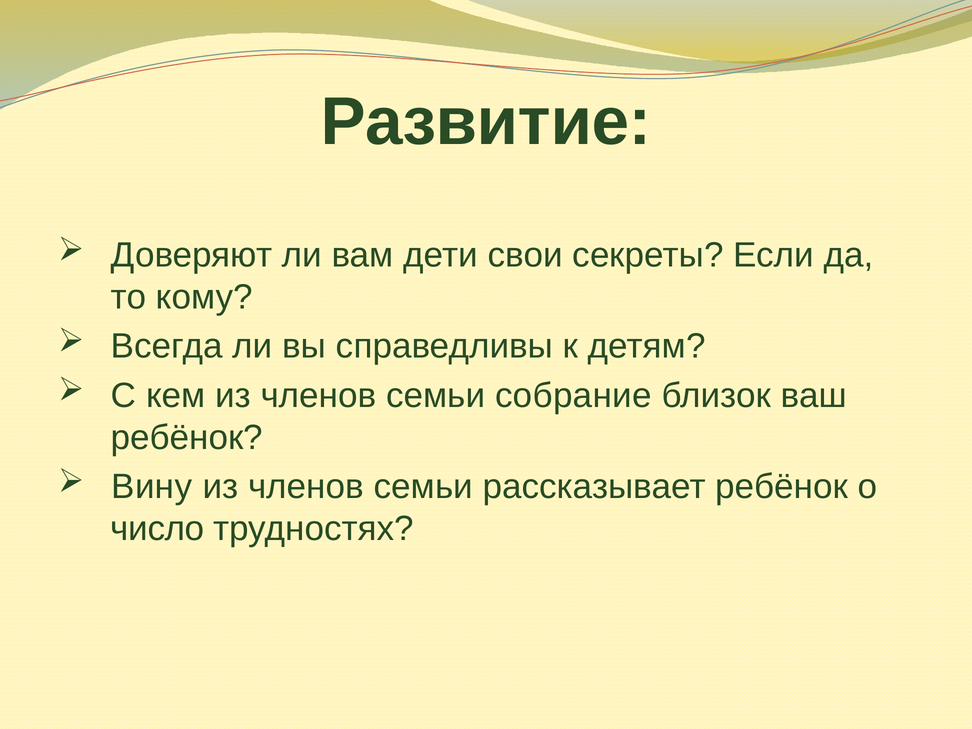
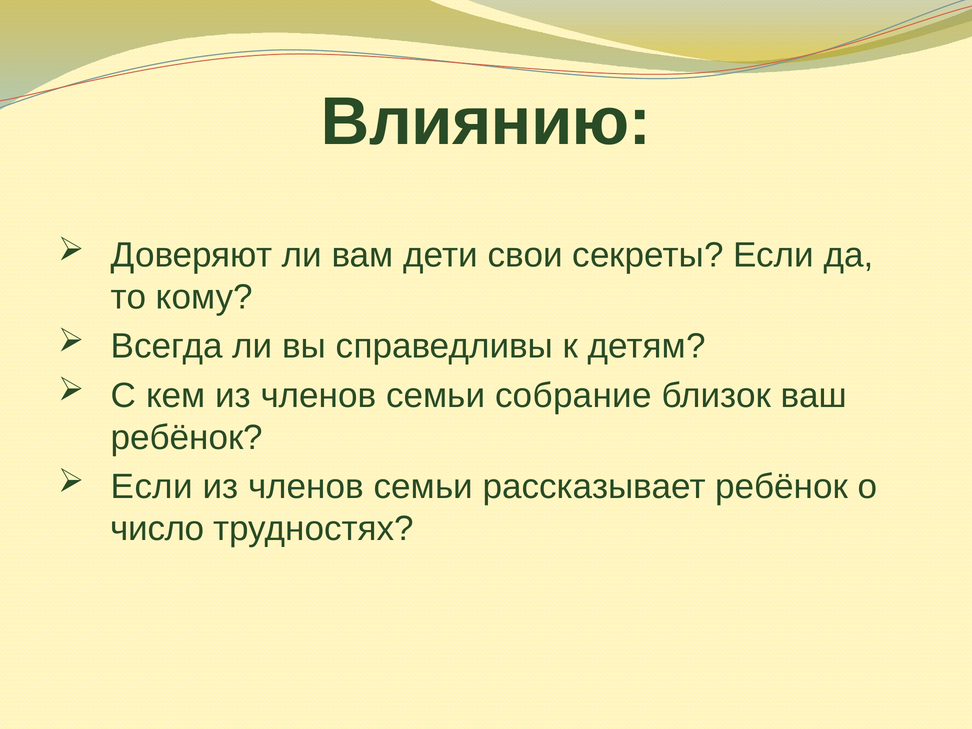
Развитие: Развитие -> Влиянию
Вину at (152, 487): Вину -> Если
